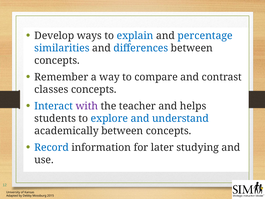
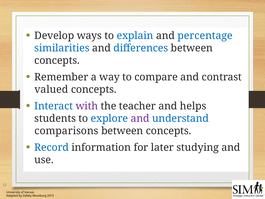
classes: classes -> valued
and at (140, 118) colour: blue -> purple
academically: academically -> comparisons
